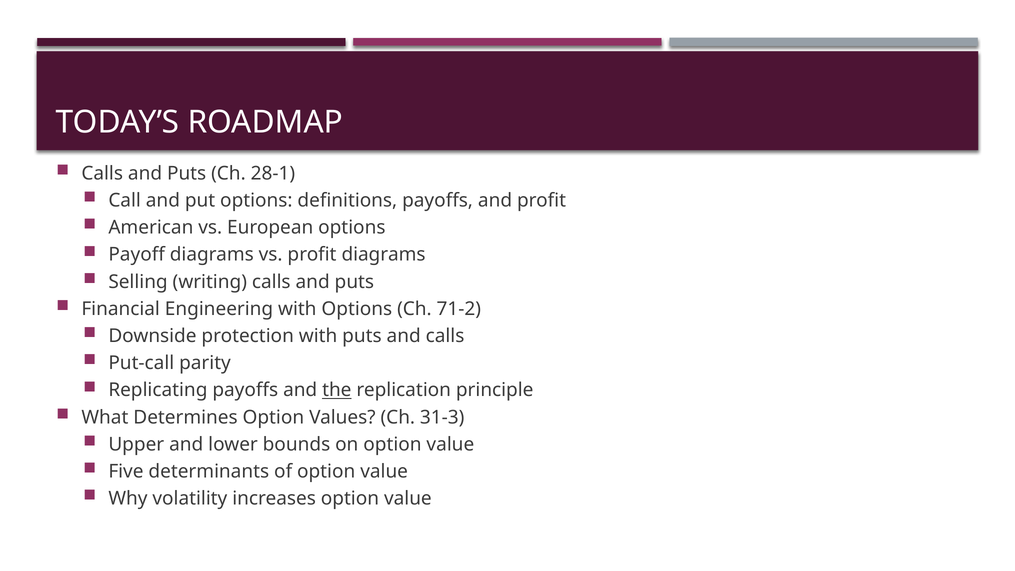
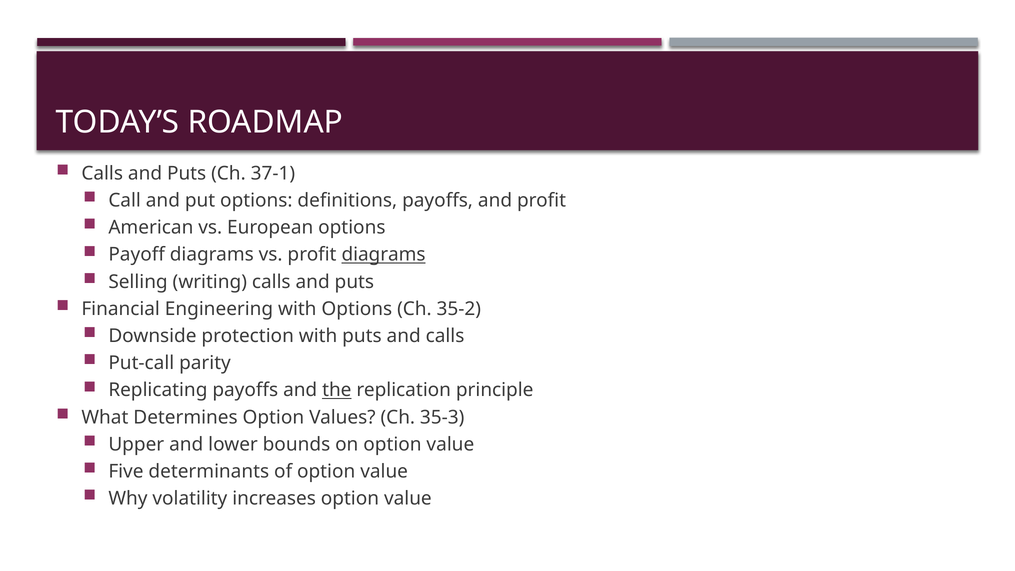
28-1: 28-1 -> 37-1
diagrams at (384, 255) underline: none -> present
71-2: 71-2 -> 35-2
31-3: 31-3 -> 35-3
